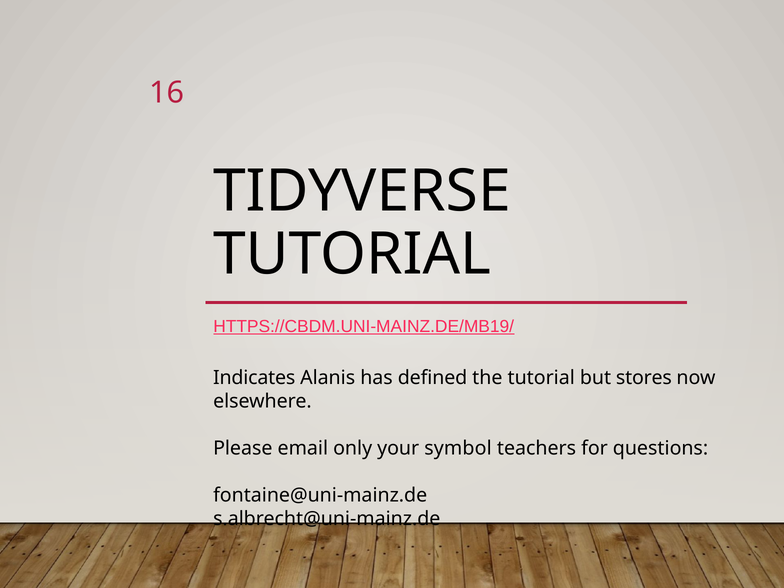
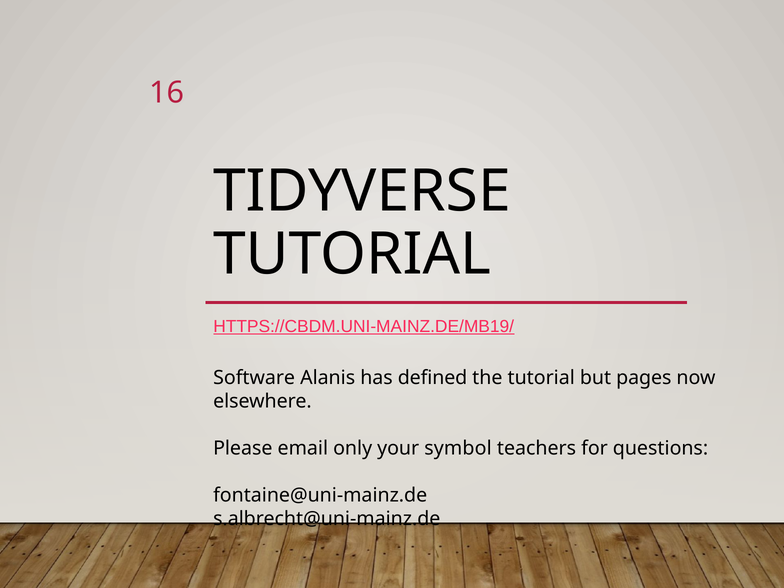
Indicates: Indicates -> Software
stores: stores -> pages
